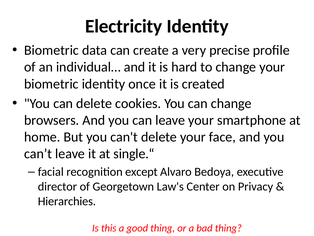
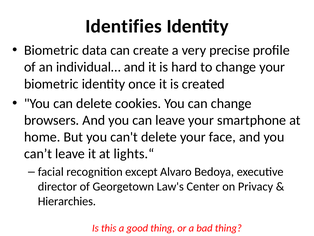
Electricity: Electricity -> Identifies
single.“: single.“ -> lights.“
